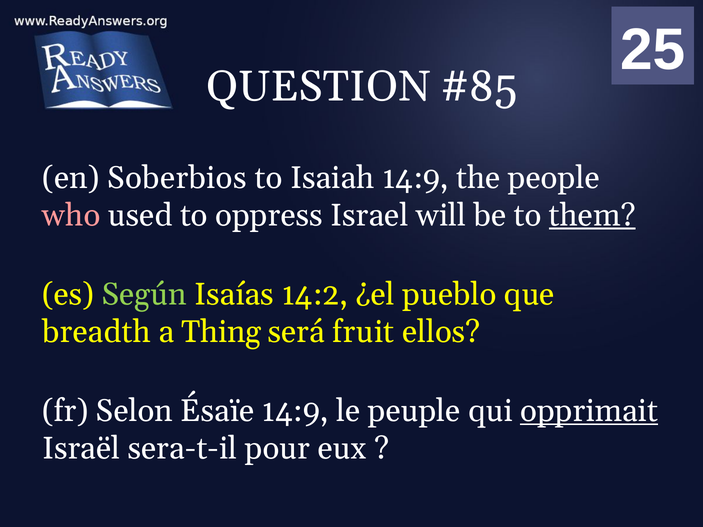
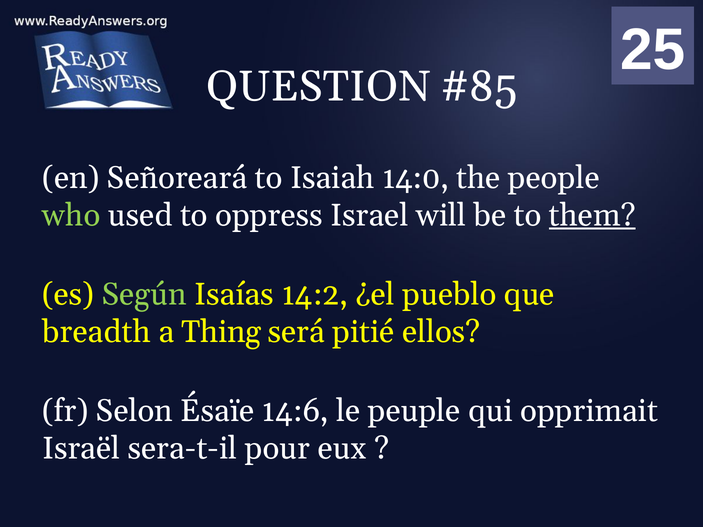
Soberbios: Soberbios -> Señoreará
Isaiah 14:9: 14:9 -> 14:0
who colour: pink -> light green
fruit: fruit -> pitié
Ésaïe 14:9: 14:9 -> 14:6
opprimait underline: present -> none
